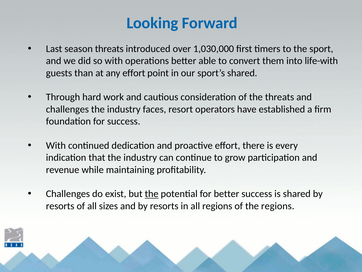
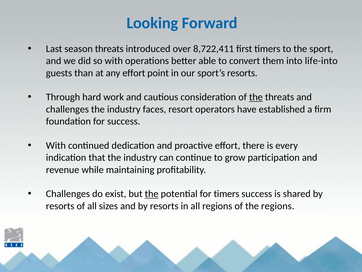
1,030,000: 1,030,000 -> 8,722,411
life-with: life-with -> life-into
sport’s shared: shared -> resorts
the at (256, 97) underline: none -> present
for better: better -> timers
